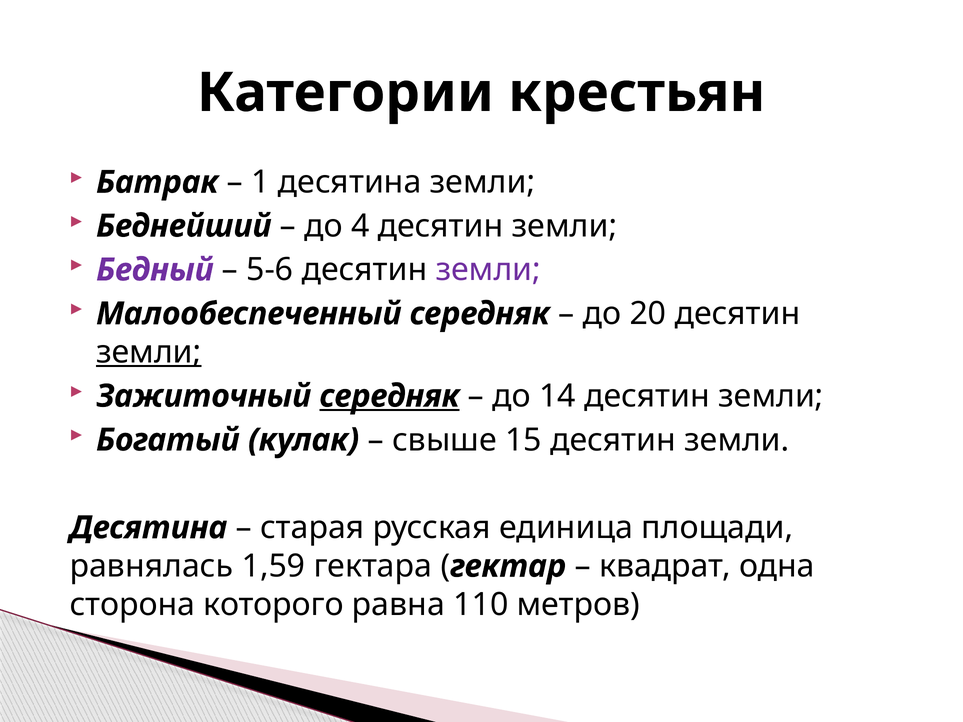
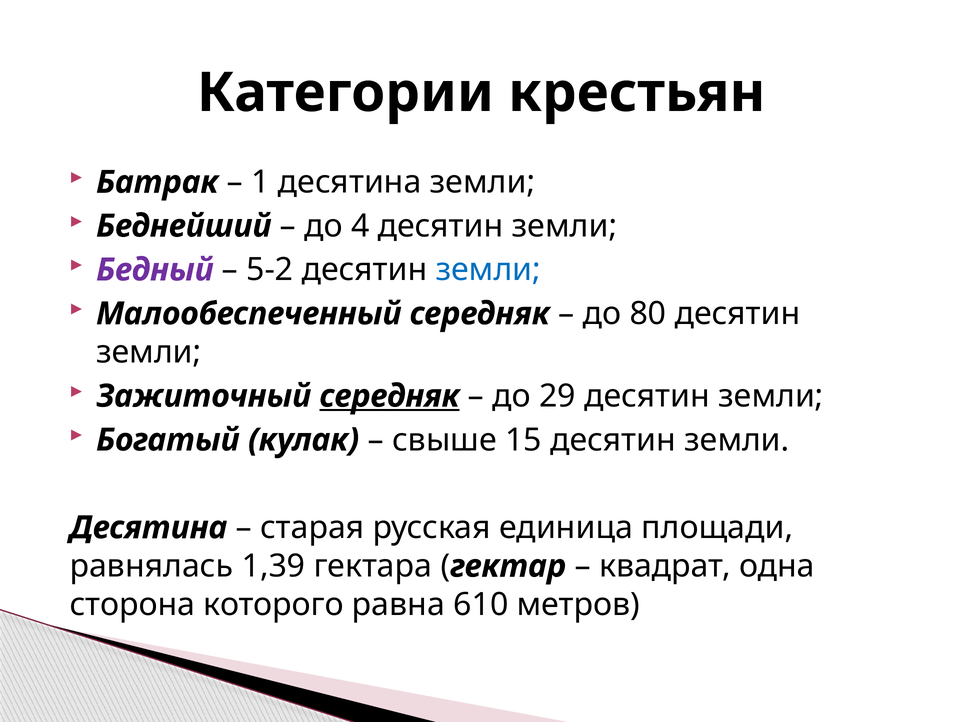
5-6: 5-6 -> 5-2
земли at (488, 270) colour: purple -> blue
20: 20 -> 80
земли at (149, 352) underline: present -> none
14: 14 -> 29
1,59: 1,59 -> 1,39
110: 110 -> 610
